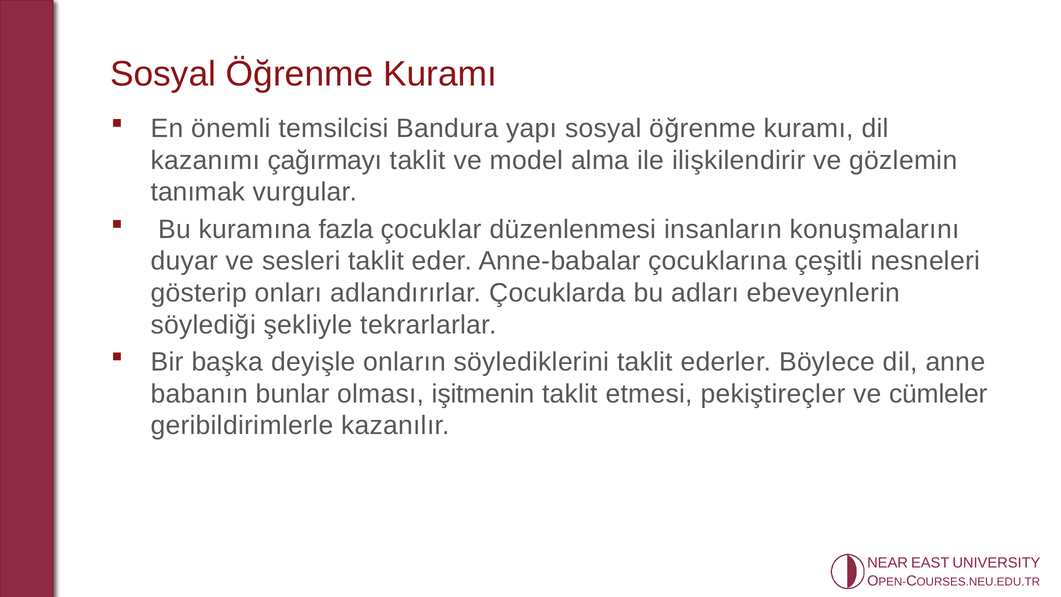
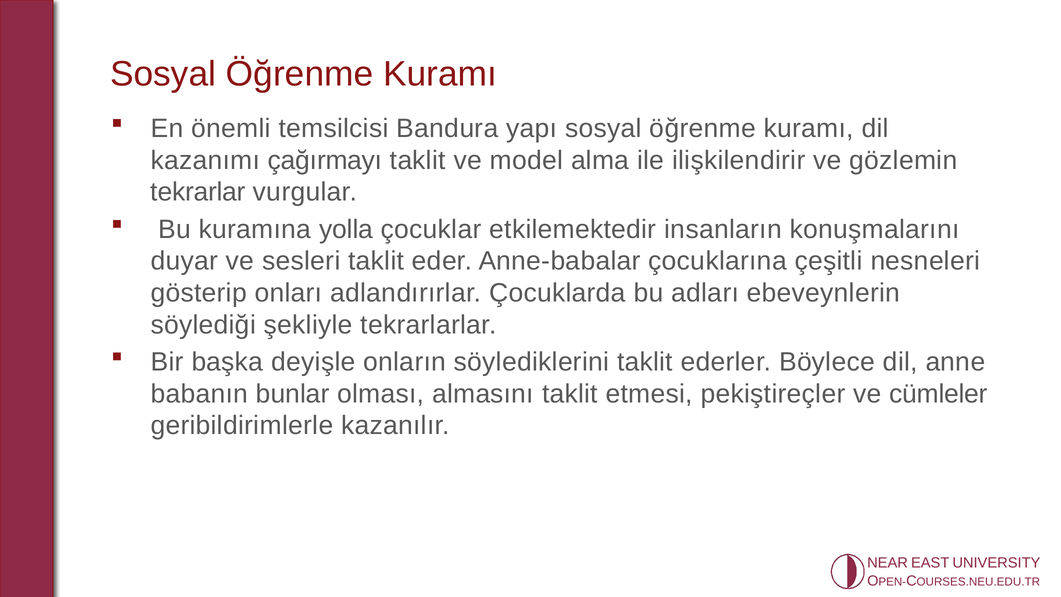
tanımak: tanımak -> tekrarlar
fazla: fazla -> yolla
düzenlenmesi: düzenlenmesi -> etkilemektedir
işitmenin: işitmenin -> almasını
